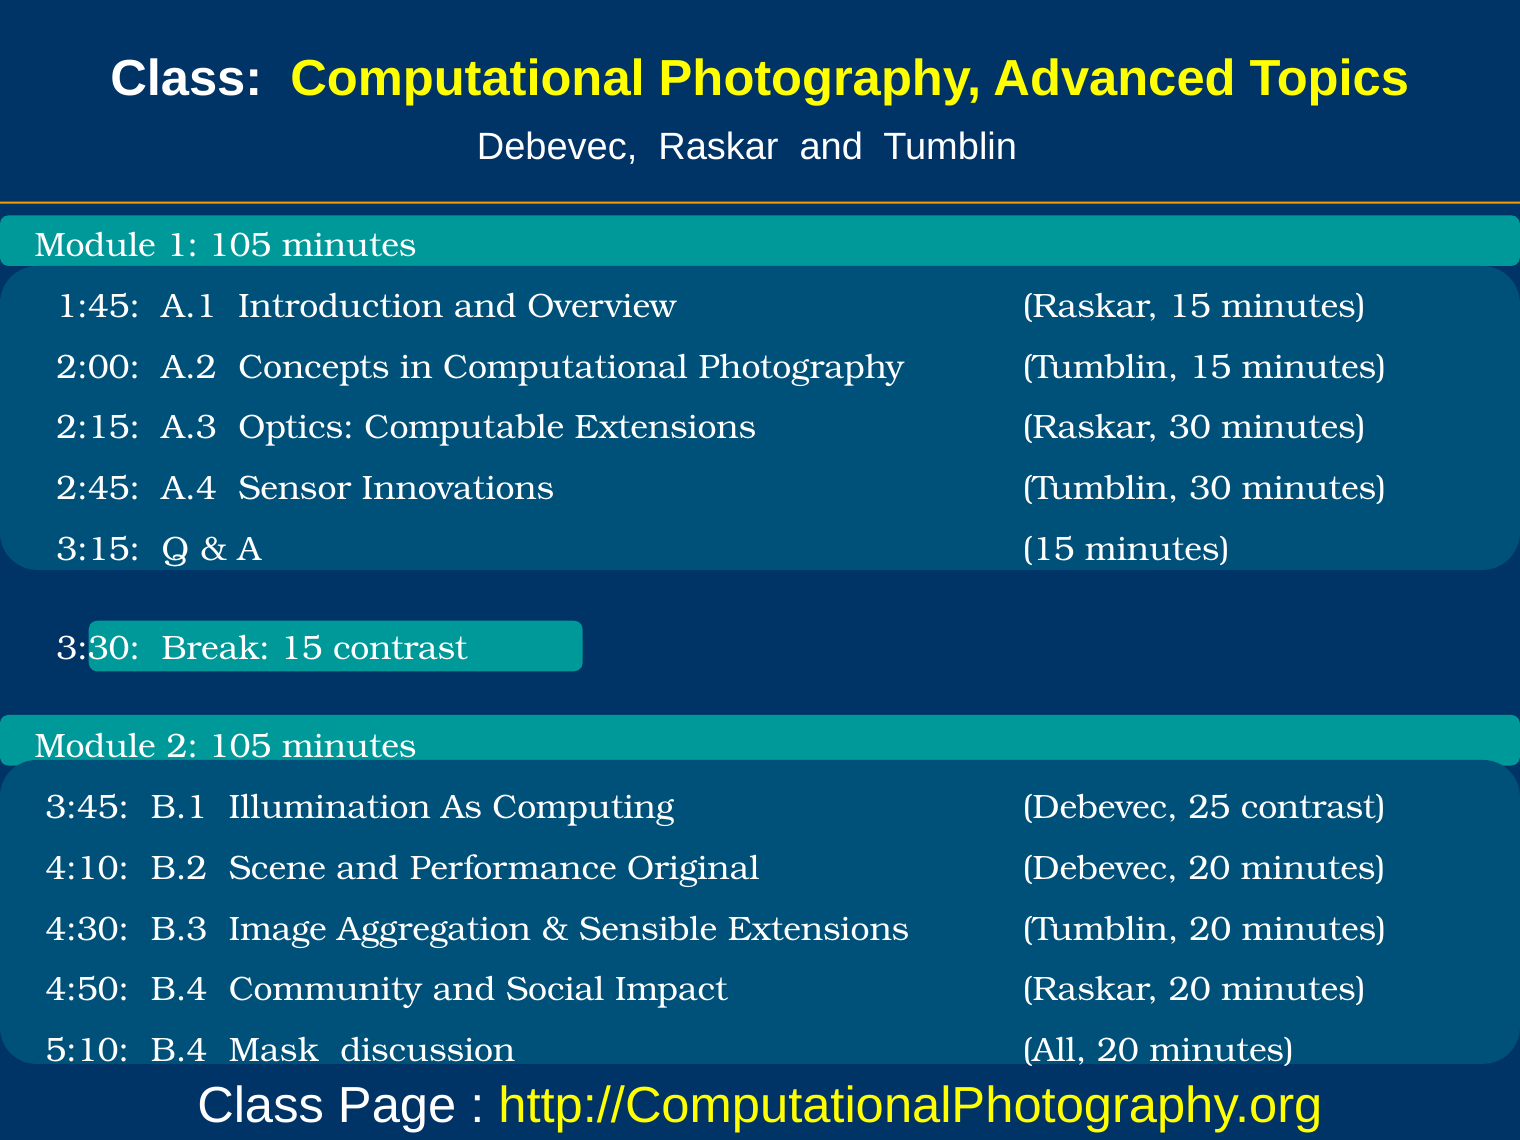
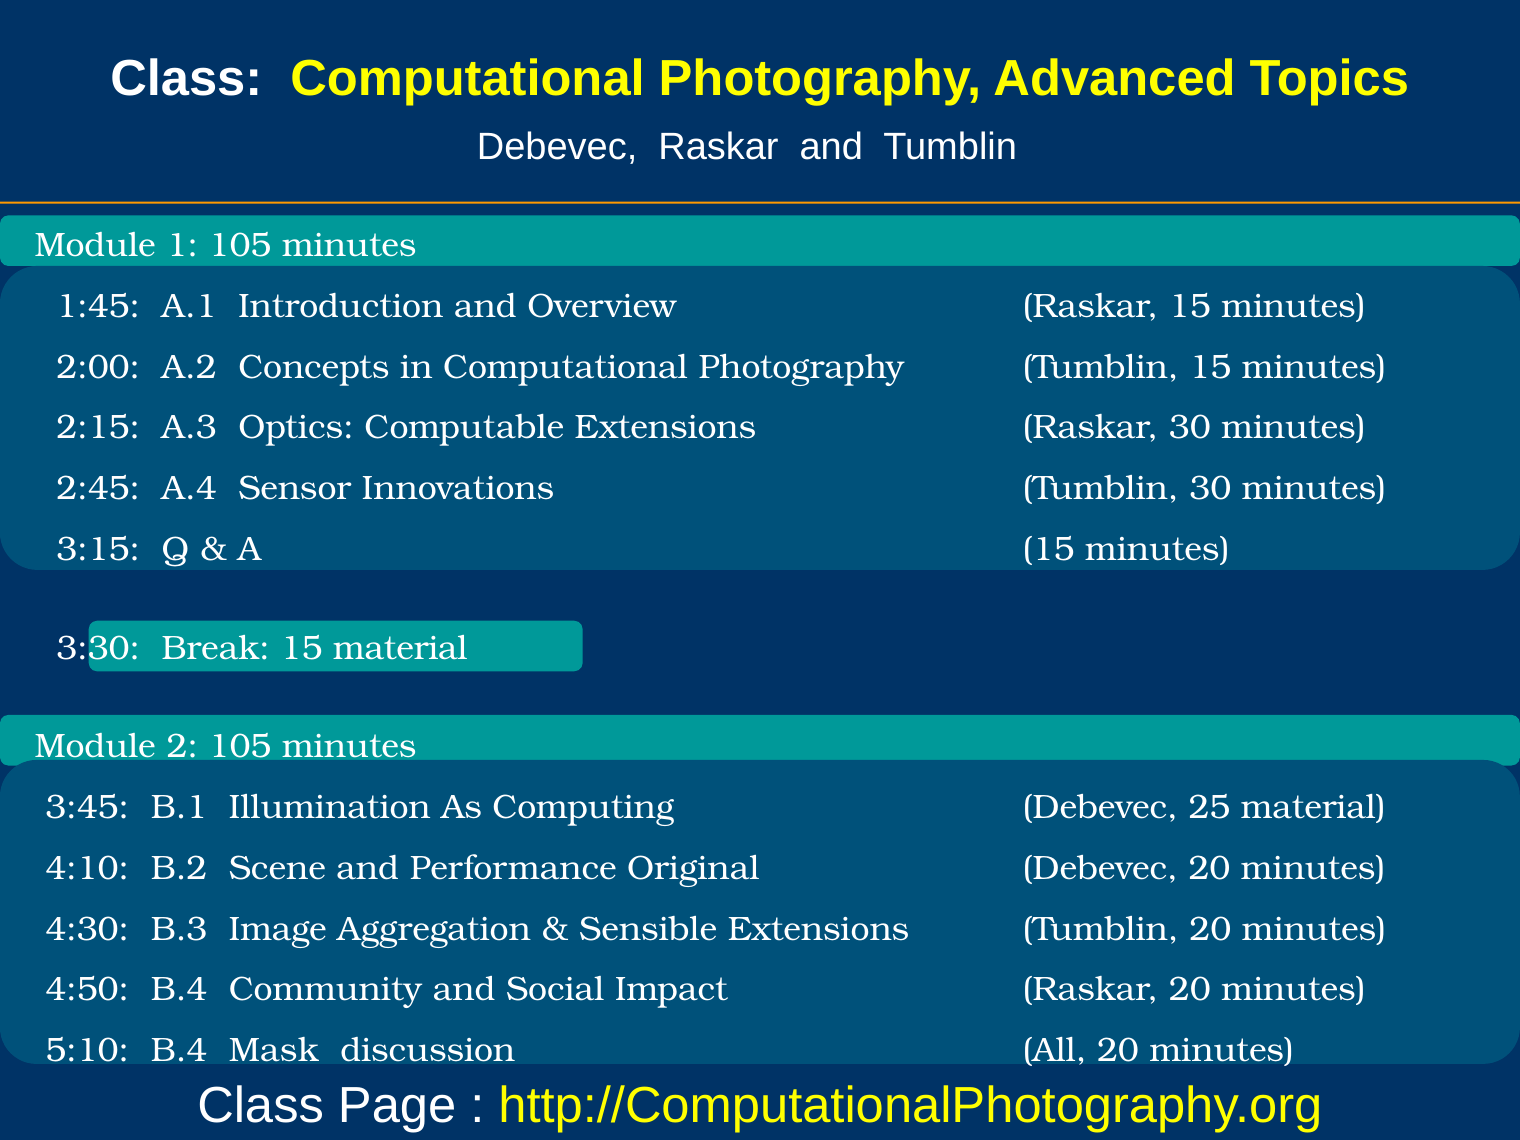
15 contrast: contrast -> material
25 contrast: contrast -> material
